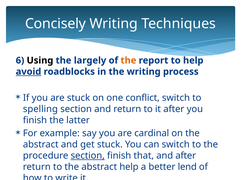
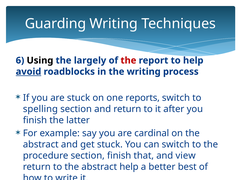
Concisely: Concisely -> Guarding
the at (128, 61) colour: orange -> red
conflict: conflict -> reports
section at (88, 156) underline: present -> none
and after: after -> view
lend: lend -> best
